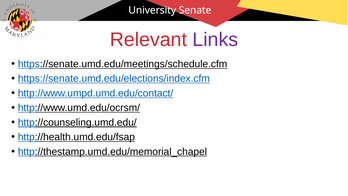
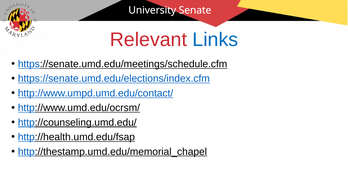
Links colour: purple -> blue
